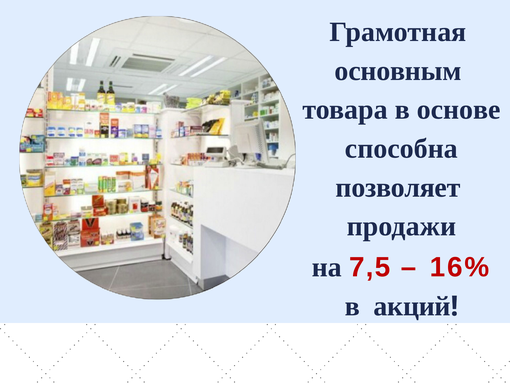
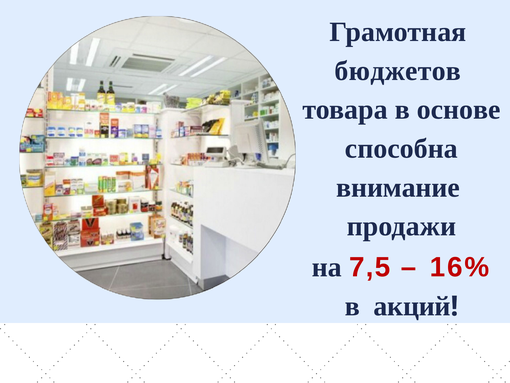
основным: основным -> бюджетов
позволяет: позволяет -> внимание
